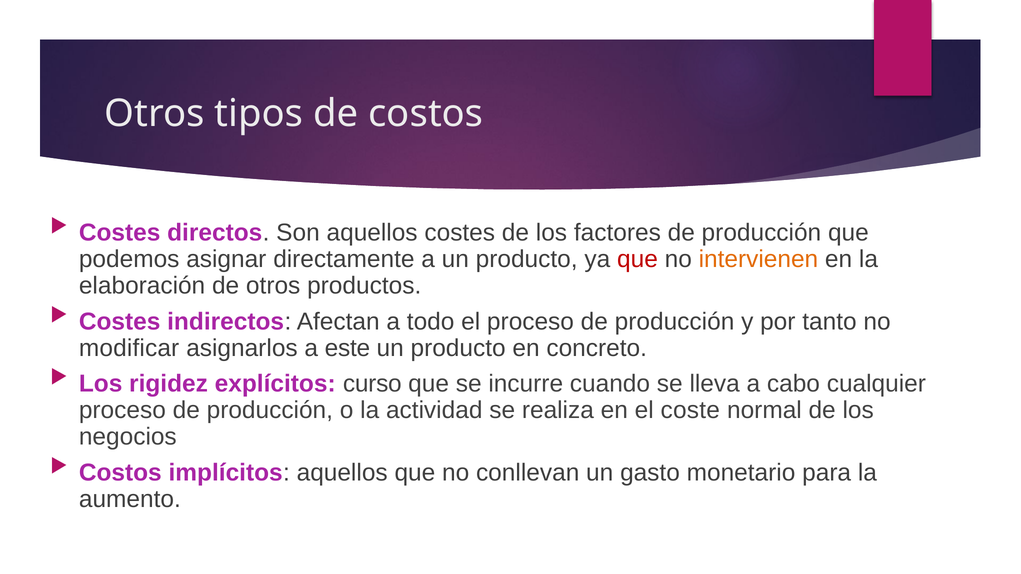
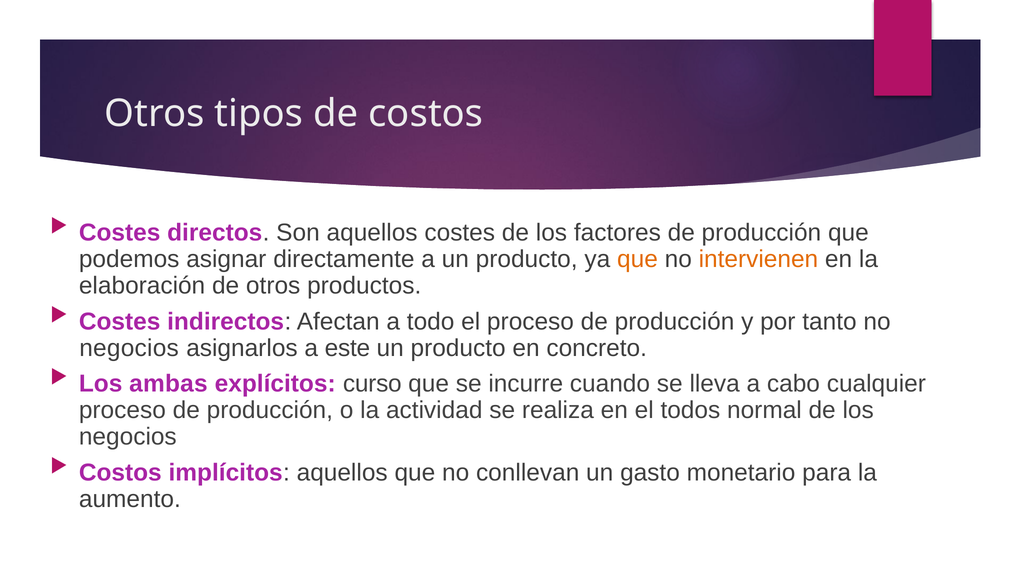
que at (637, 259) colour: red -> orange
modificar at (129, 348): modificar -> negocios
rigidez: rigidez -> ambas
coste: coste -> todos
